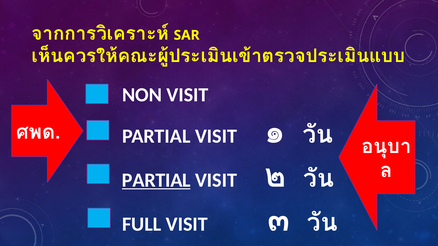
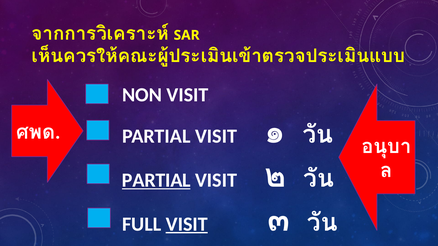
VISIT at (187, 224) underline: none -> present
